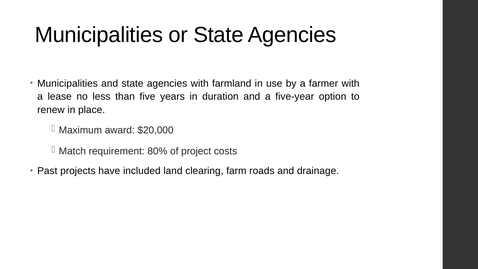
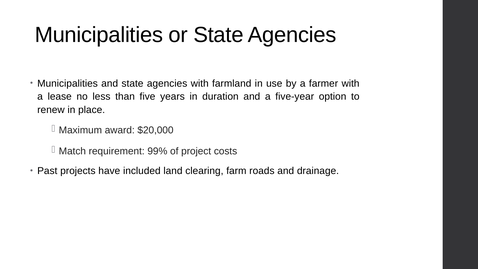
80%: 80% -> 99%
